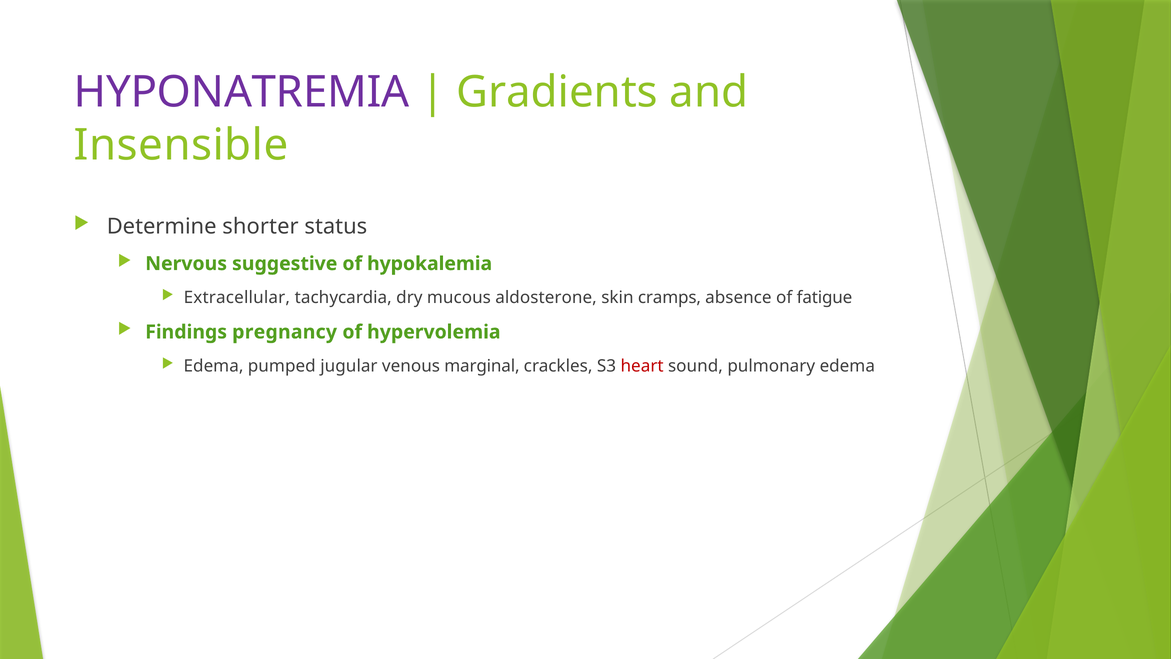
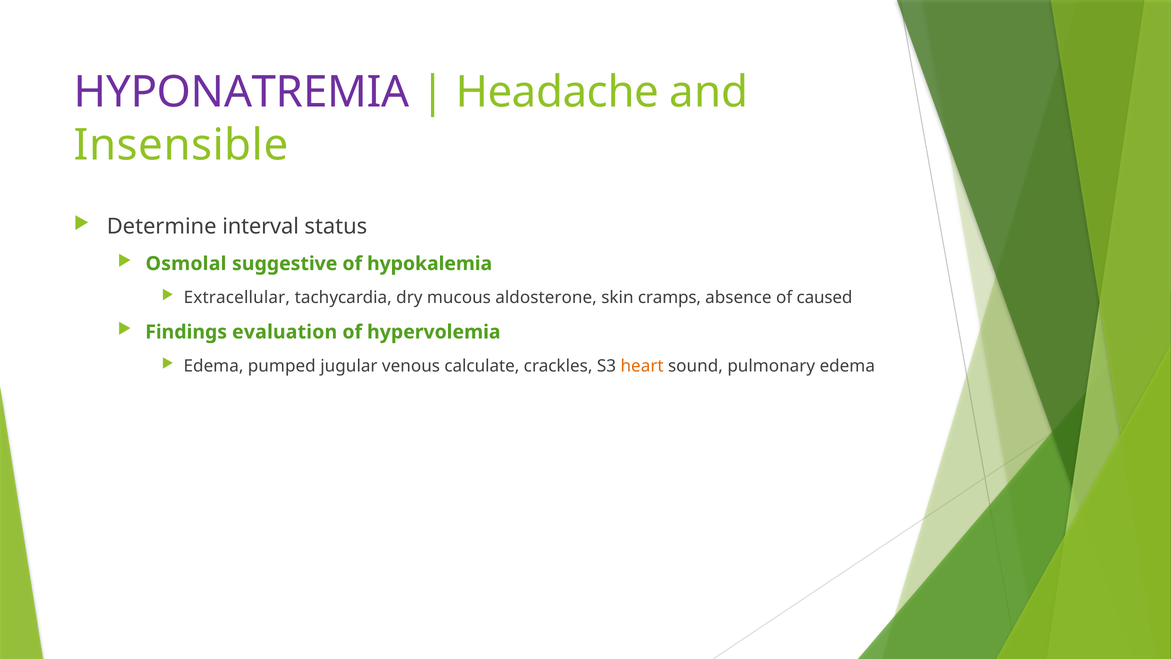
Gradients: Gradients -> Headache
shorter: shorter -> interval
Nervous: Nervous -> Osmolal
fatigue: fatigue -> caused
pregnancy: pregnancy -> evaluation
marginal: marginal -> calculate
heart colour: red -> orange
